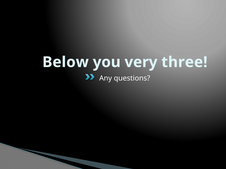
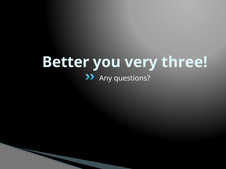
Below: Below -> Better
